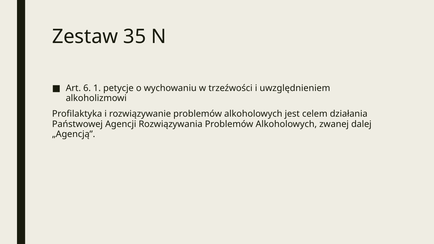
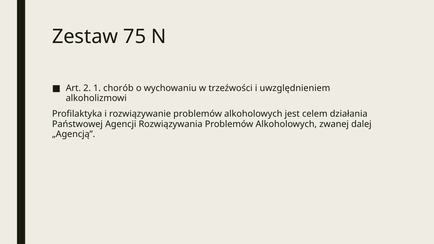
35: 35 -> 75
6: 6 -> 2
petycje: petycje -> chorób
